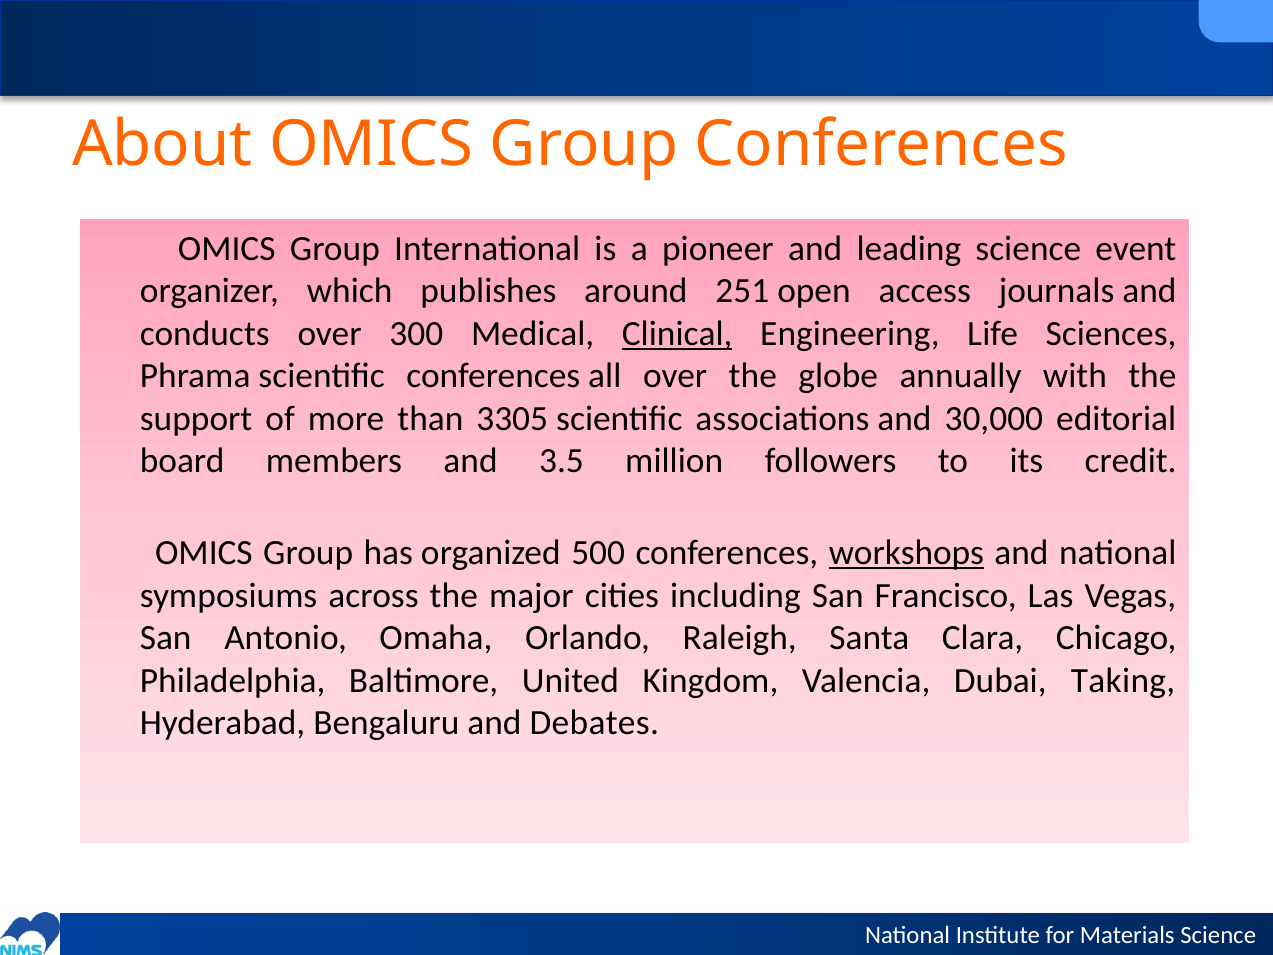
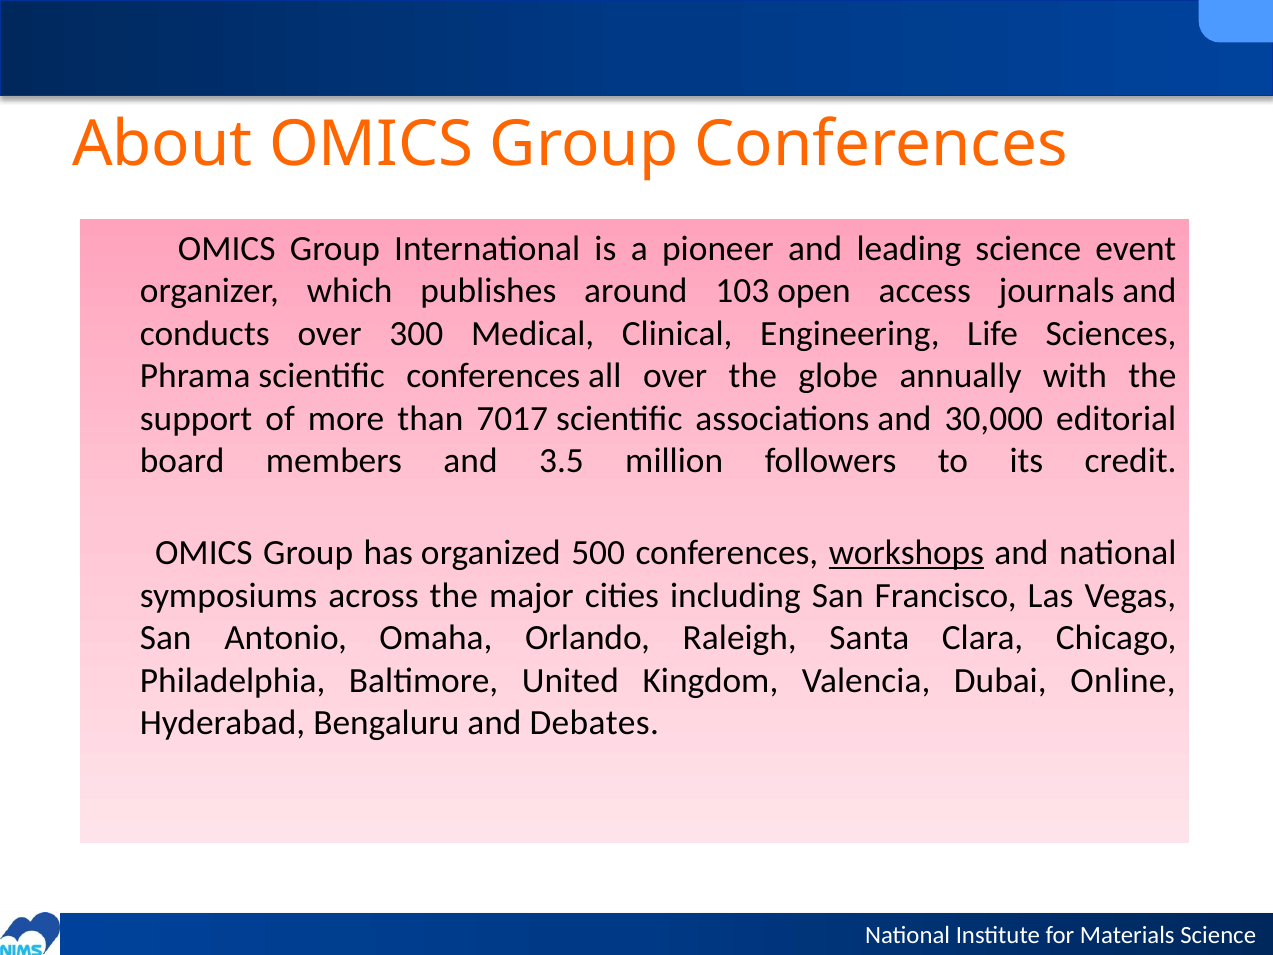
251: 251 -> 103
Clinical underline: present -> none
3305: 3305 -> 7017
Taking: Taking -> Online
